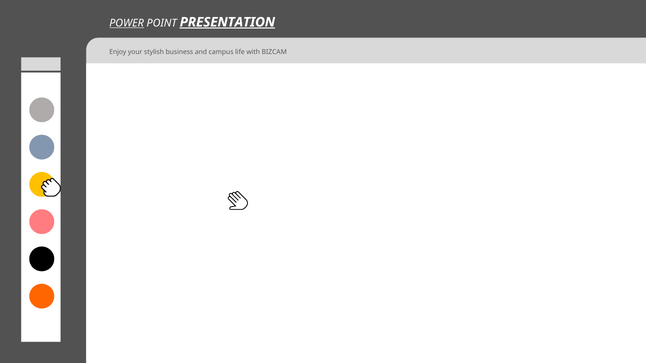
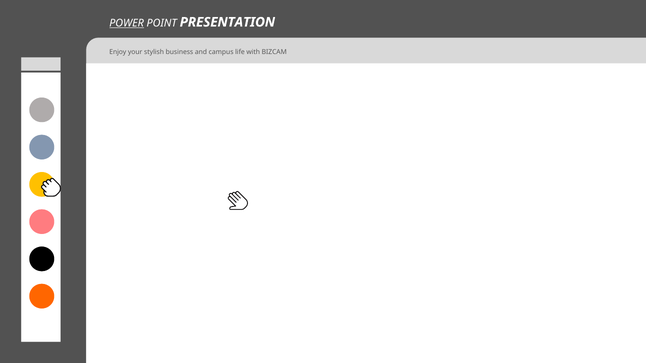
PRESENTATION underline: present -> none
